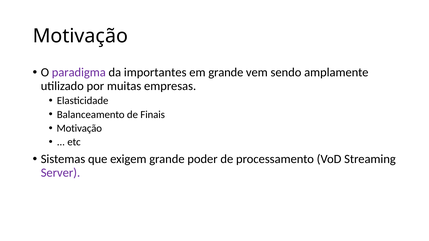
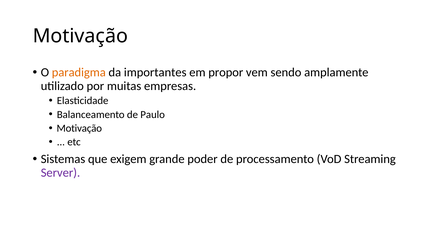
paradigma colour: purple -> orange
em grande: grande -> propor
Finais: Finais -> Paulo
